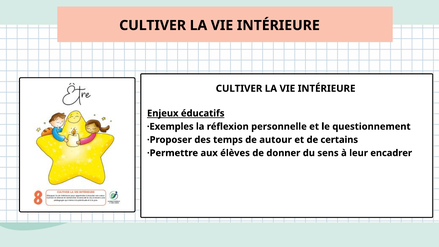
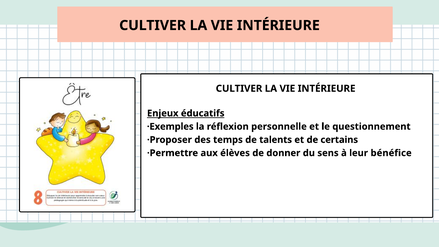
autour: autour -> talents
encadrer: encadrer -> bénéfice
